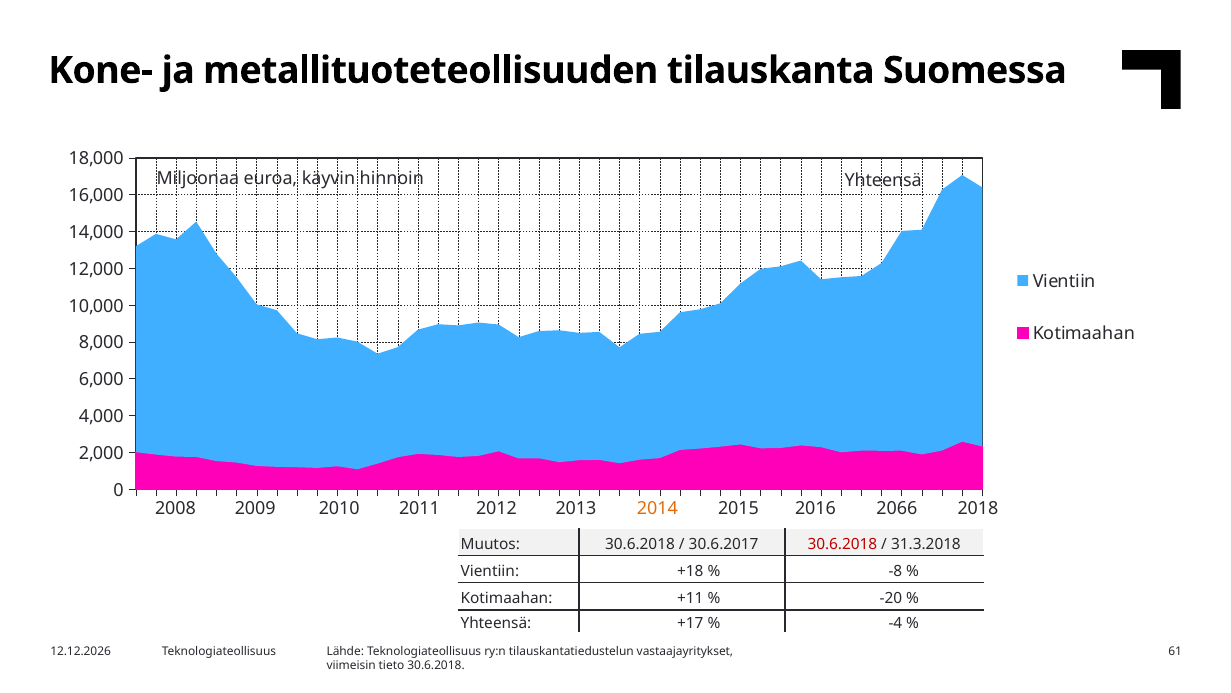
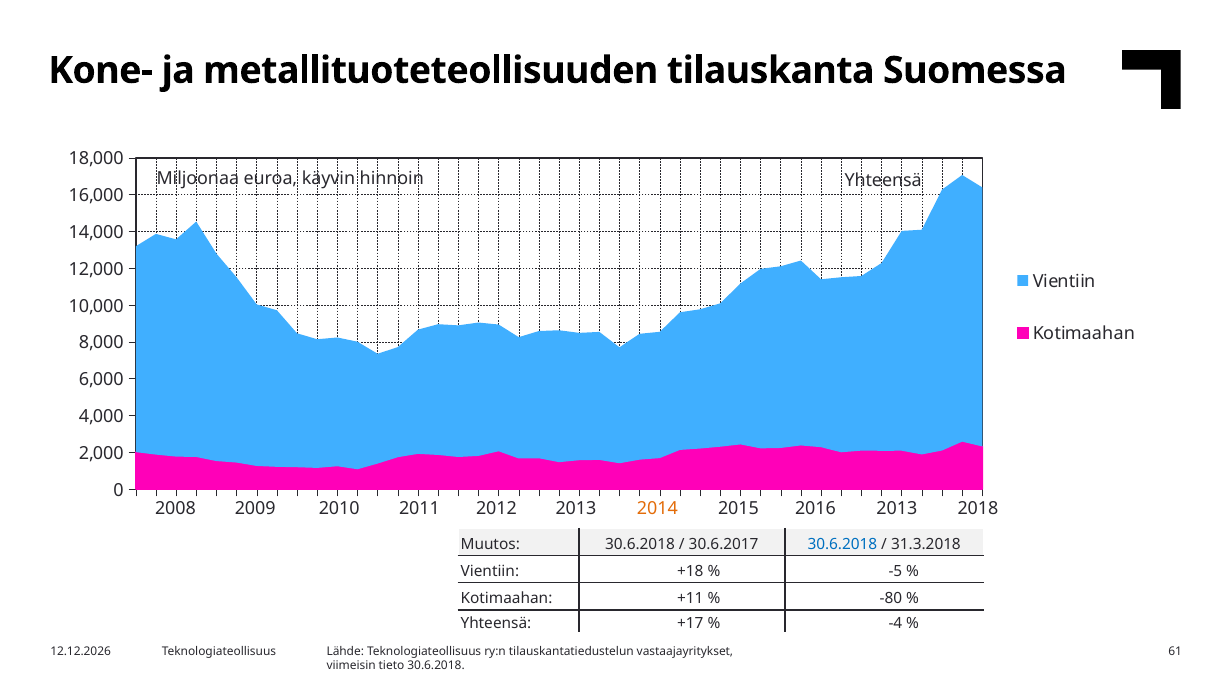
2016 2066: 2066 -> 2013
30.6.2018 at (842, 544) colour: red -> blue
-8: -8 -> -5
-20: -20 -> -80
